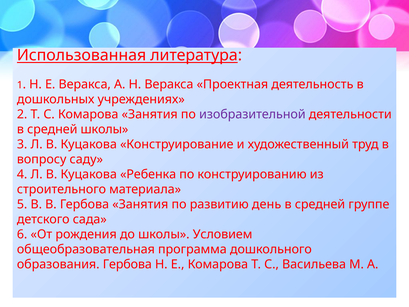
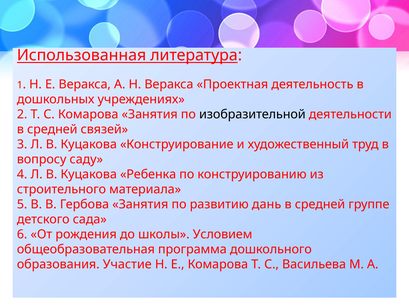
изобразительной colour: purple -> black
средней школы: школы -> связей
день: день -> дань
образования Гербова: Гербова -> Участие
